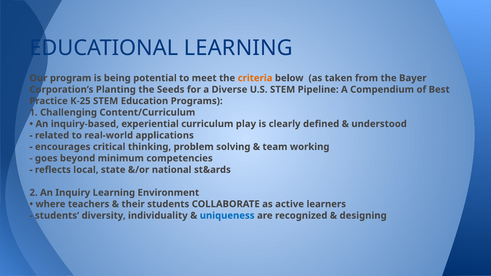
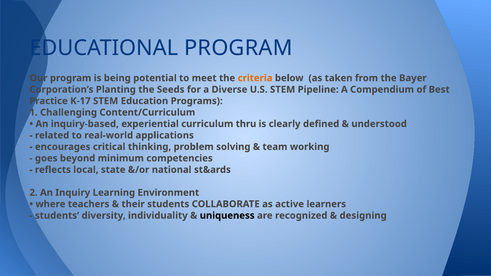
EDUCATIONAL LEARNING: LEARNING -> PROGRAM
K-25: K-25 -> K-17
play: play -> thru
uniqueness colour: blue -> black
